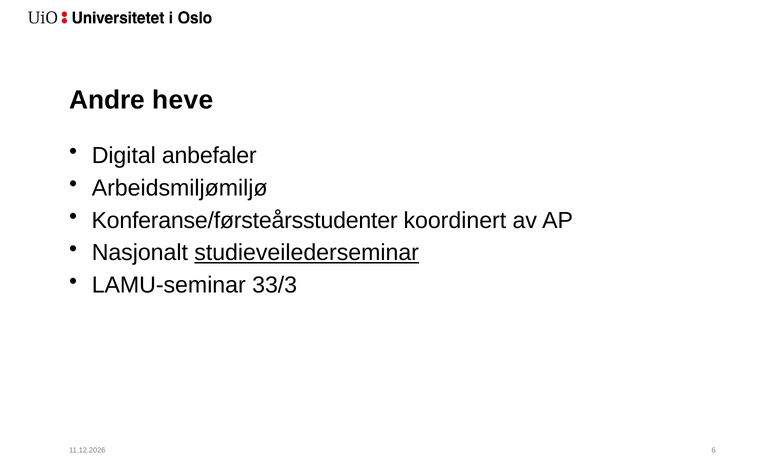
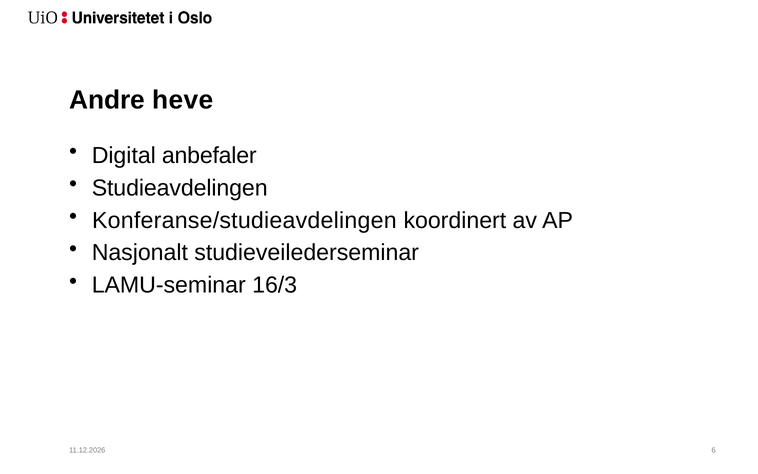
Arbeidsmiljømiljø: Arbeidsmiljømiljø -> Studieavdelingen
Konferanse/førsteårsstudenter: Konferanse/førsteårsstudenter -> Konferanse/studieavdelingen
studieveilederseminar underline: present -> none
33/3: 33/3 -> 16/3
